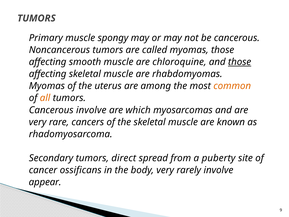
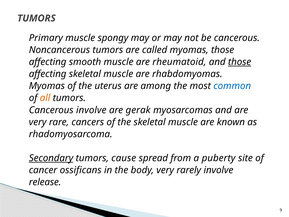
chloroquine: chloroquine -> rheumatoid
common colour: orange -> blue
which: which -> gerak
Secondary underline: none -> present
direct: direct -> cause
appear: appear -> release
